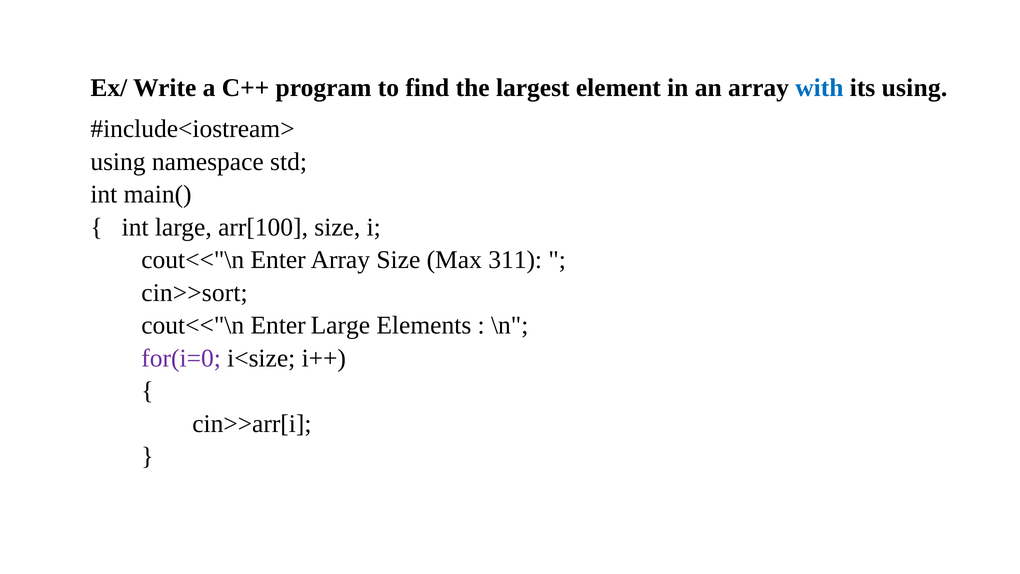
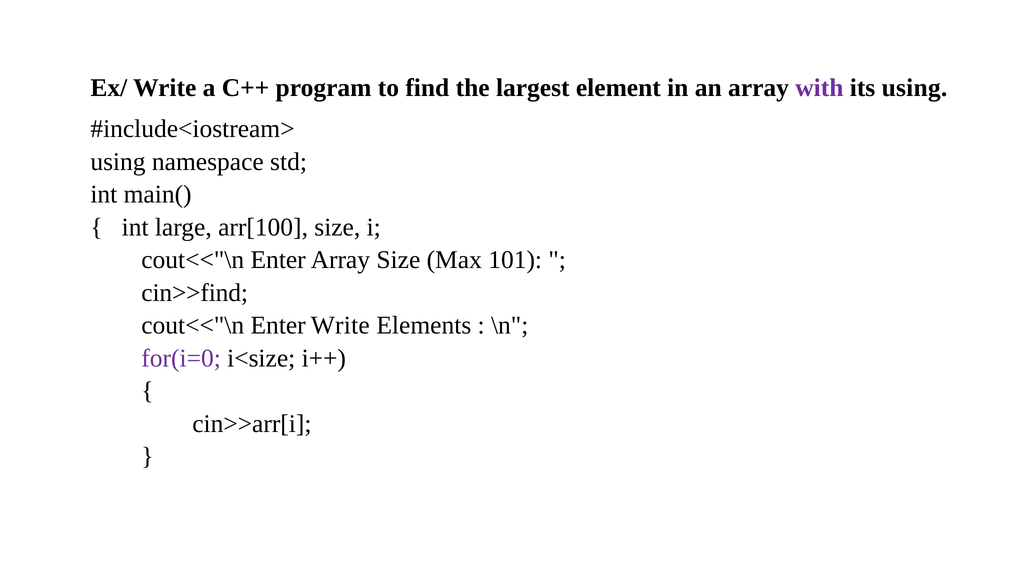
with colour: blue -> purple
311: 311 -> 101
cin>>sort: cin>>sort -> cin>>find
Enter Large: Large -> Write
